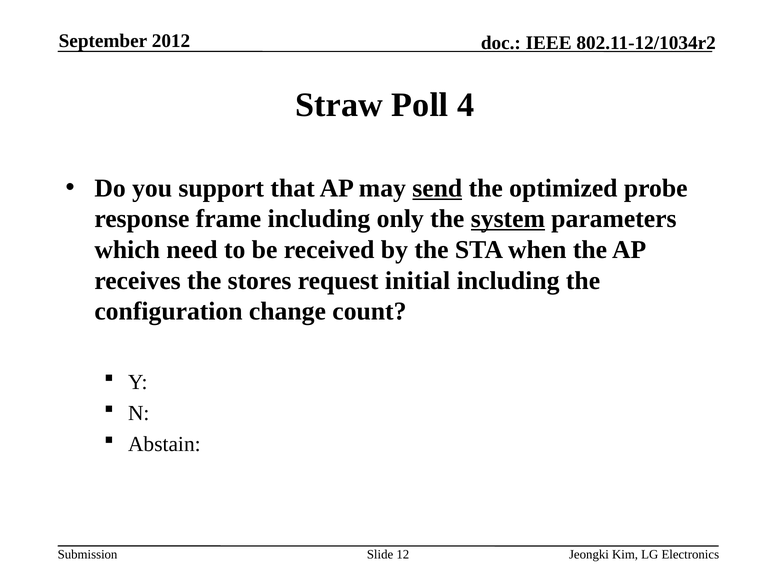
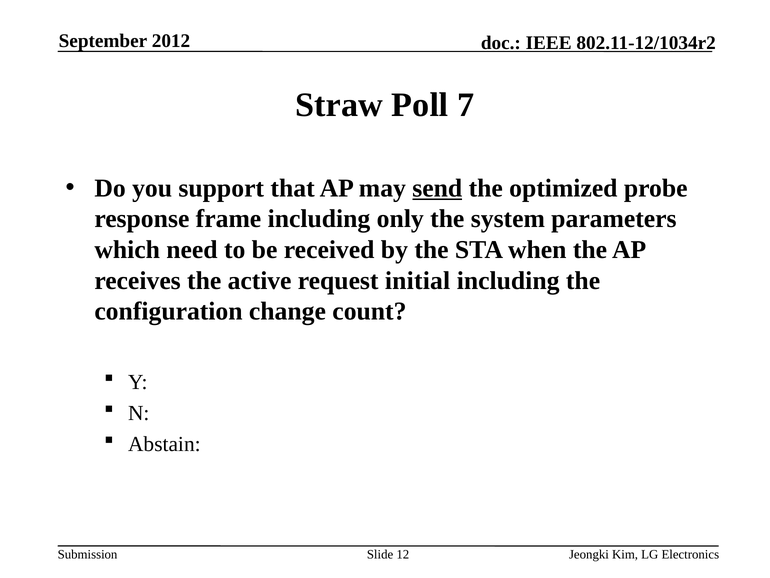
4: 4 -> 7
system underline: present -> none
stores: stores -> active
